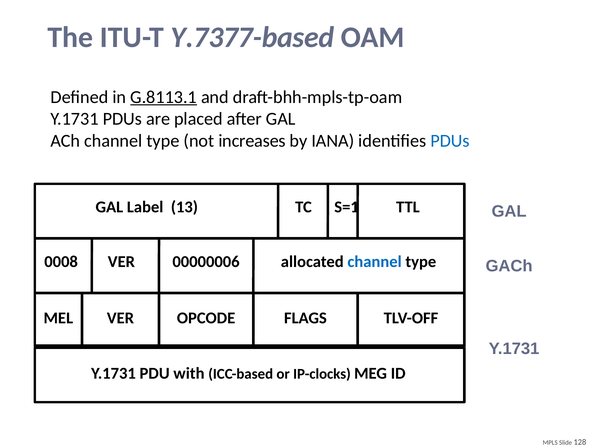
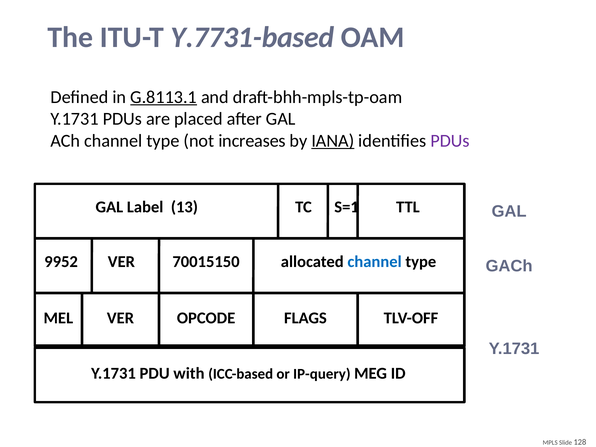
Y.7377-based: Y.7377-based -> Y.7731-based
IANA underline: none -> present
PDUs at (450, 141) colour: blue -> purple
0008: 0008 -> 9952
00000006: 00000006 -> 70015150
IP-clocks: IP-clocks -> IP-query
